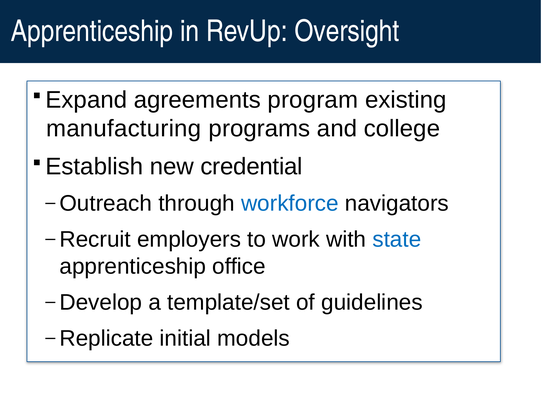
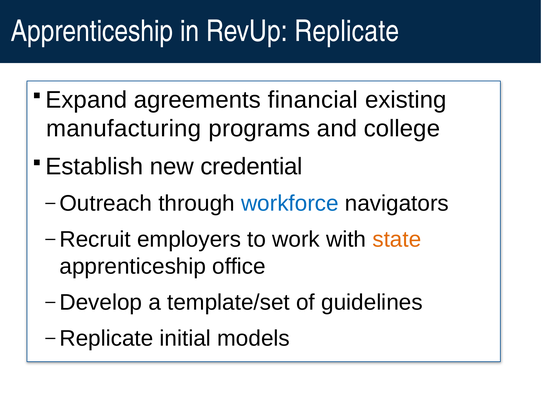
RevUp Oversight: Oversight -> Replicate
program: program -> financial
state colour: blue -> orange
